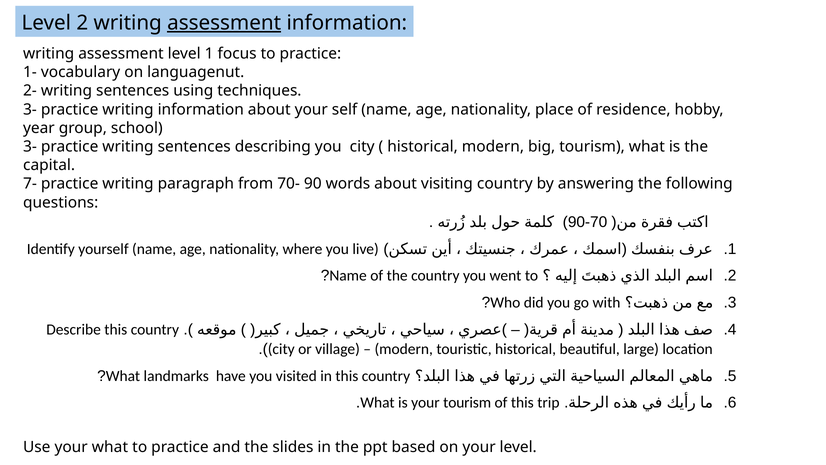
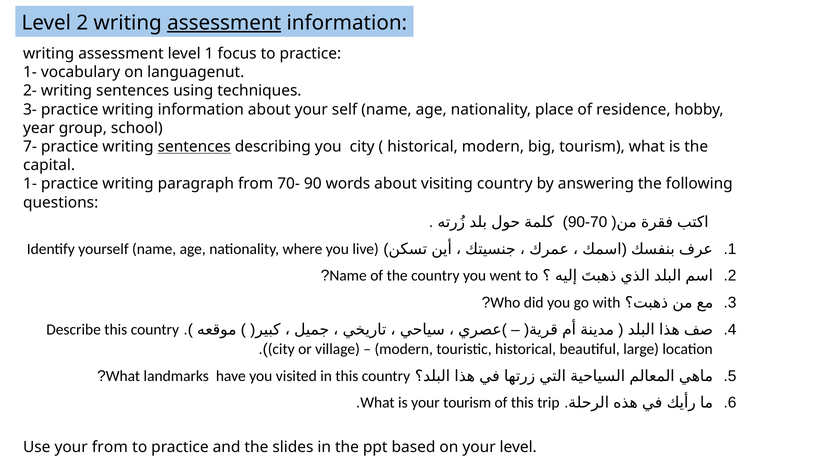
3- at (30, 146): 3- -> 7-
sentences at (194, 146) underline: none -> present
7- at (30, 184): 7- -> 1-
your what: what -> from
